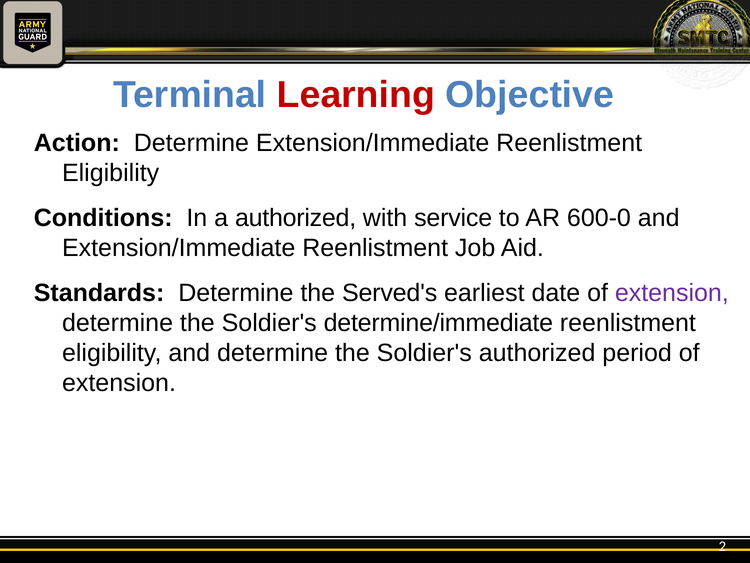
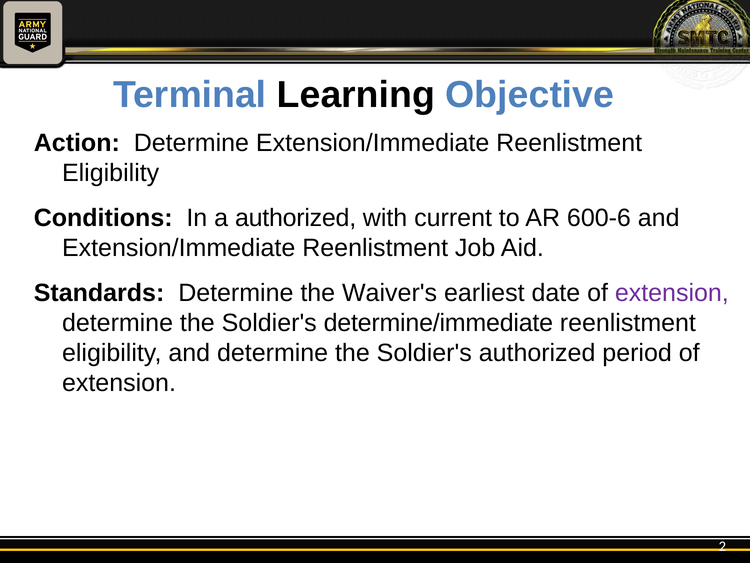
Learning colour: red -> black
service: service -> current
600-0: 600-0 -> 600-6
Served's: Served's -> Waiver's
